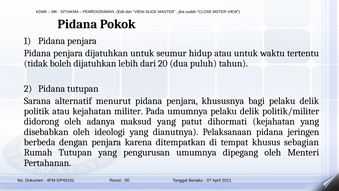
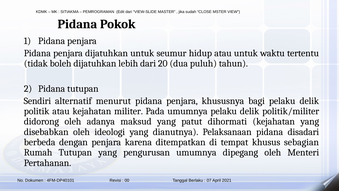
Sarana: Sarana -> Sendiri
jeringen: jeringen -> disadari
